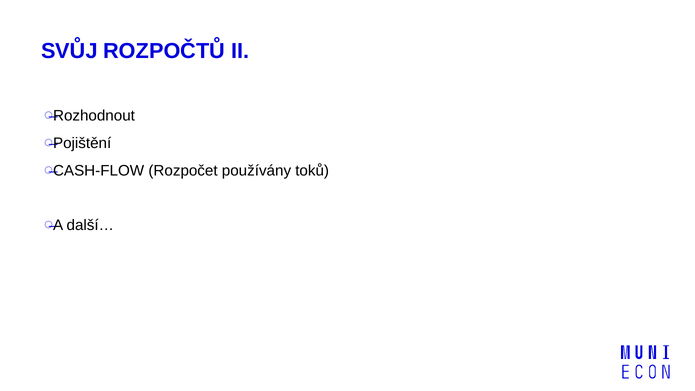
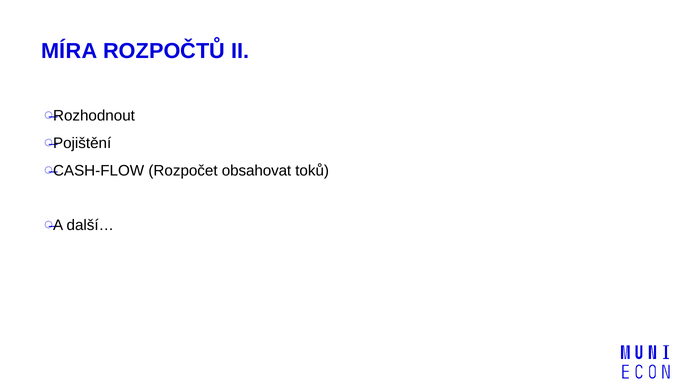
SVŮJ: SVŮJ -> MÍRA
používány: používány -> obsahovat
